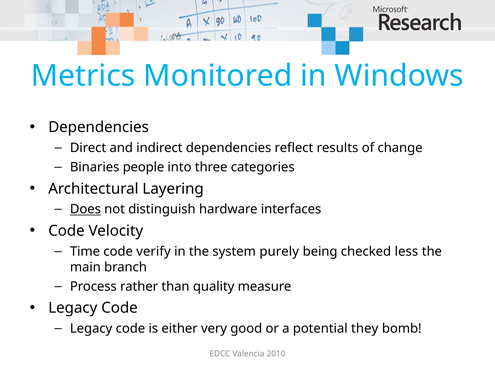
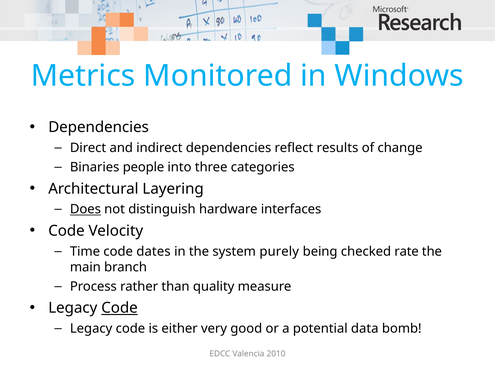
verify: verify -> dates
less: less -> rate
Code at (119, 308) underline: none -> present
they: they -> data
